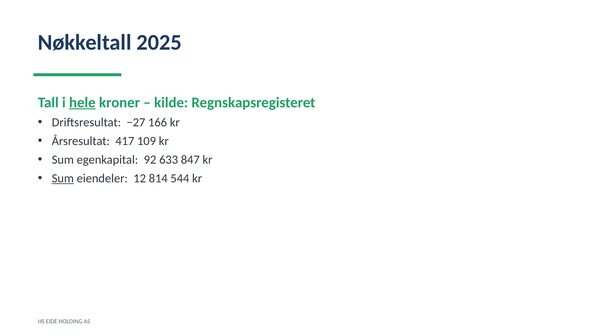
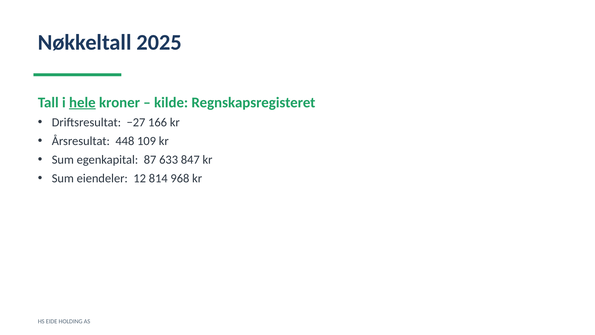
417: 417 -> 448
92: 92 -> 87
Sum at (63, 178) underline: present -> none
544: 544 -> 968
